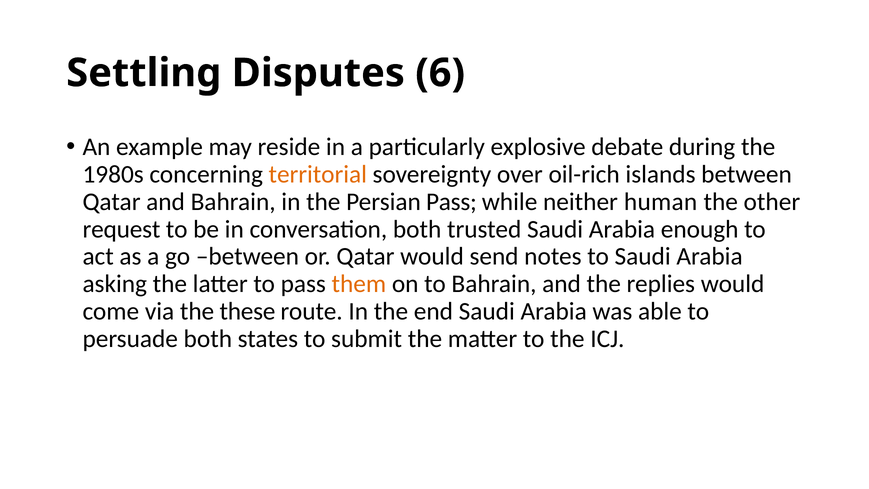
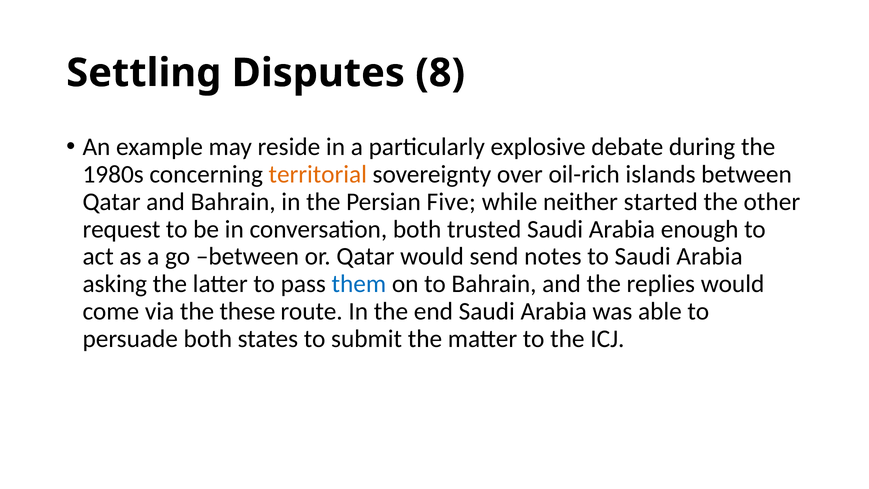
6: 6 -> 8
Persian Pass: Pass -> Five
human: human -> started
them colour: orange -> blue
